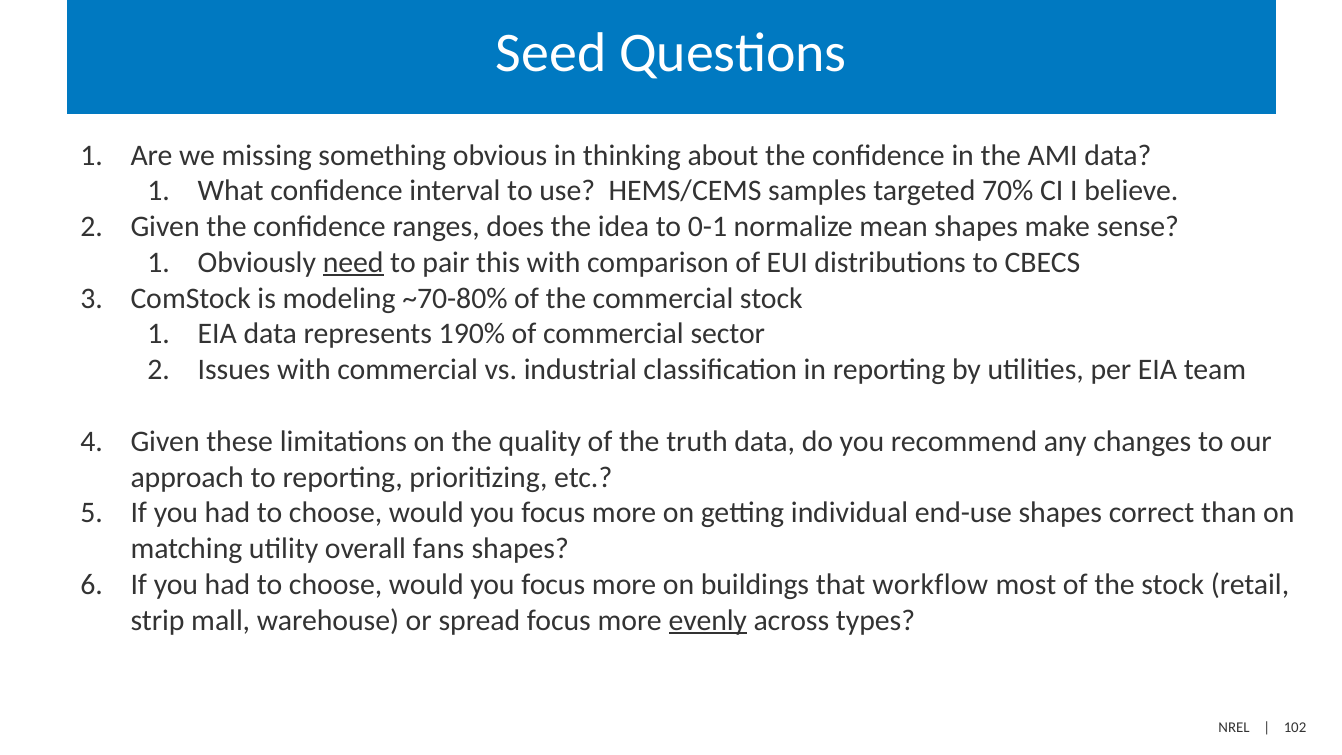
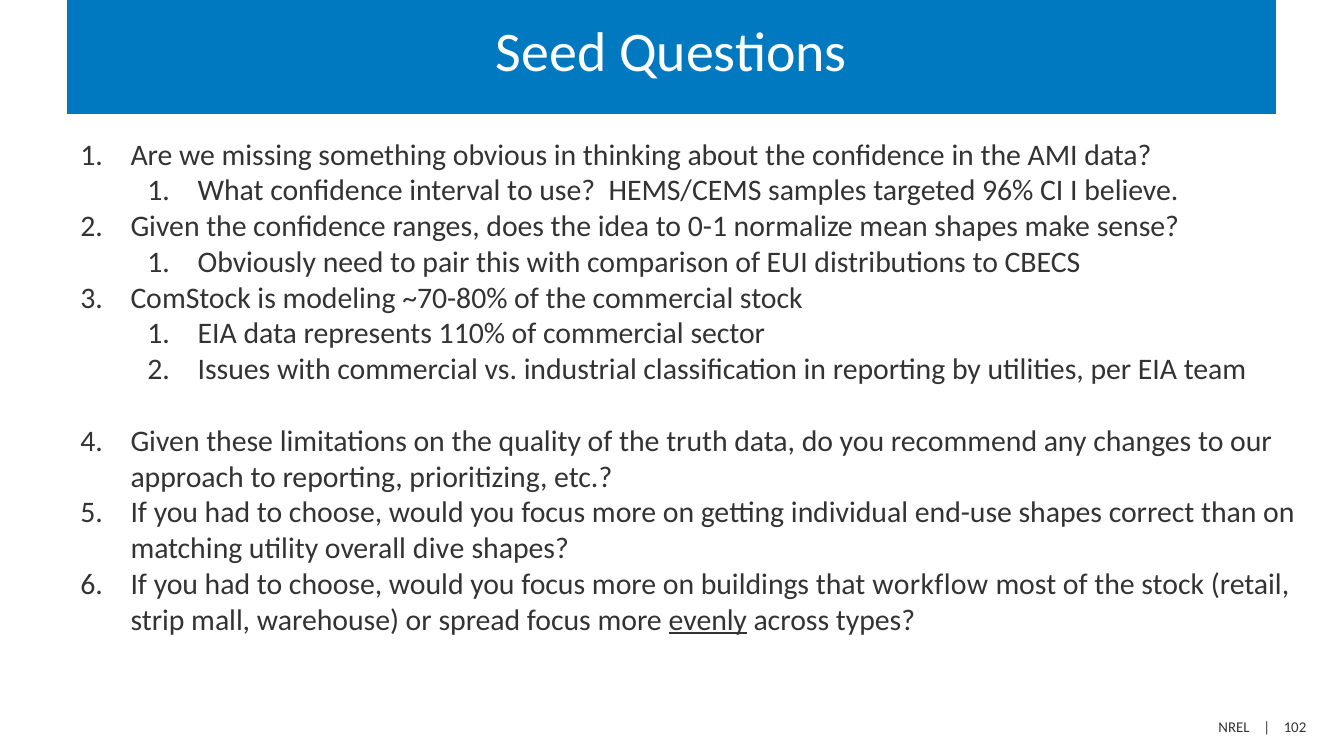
70%: 70% -> 96%
need underline: present -> none
190%: 190% -> 110%
fans: fans -> dive
